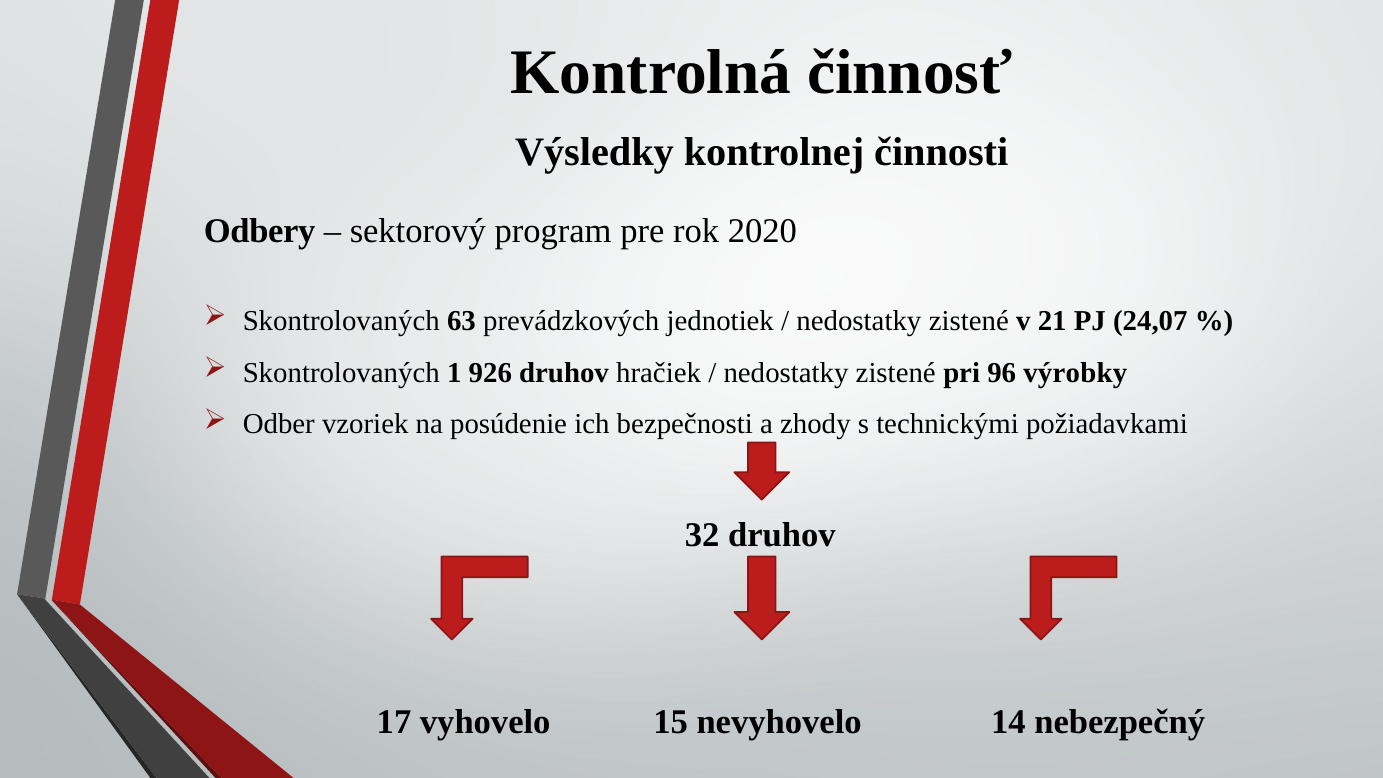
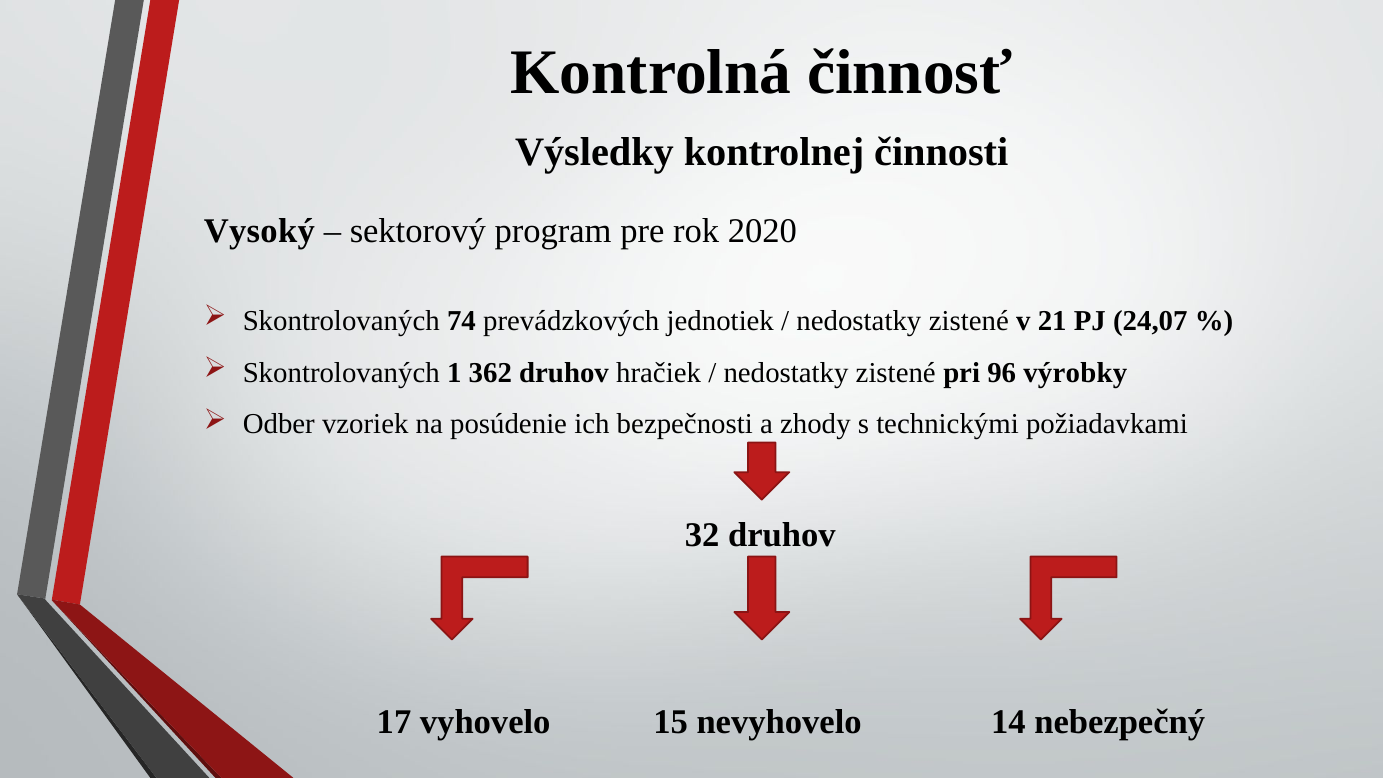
Odbery: Odbery -> Vysoký
63: 63 -> 74
926: 926 -> 362
